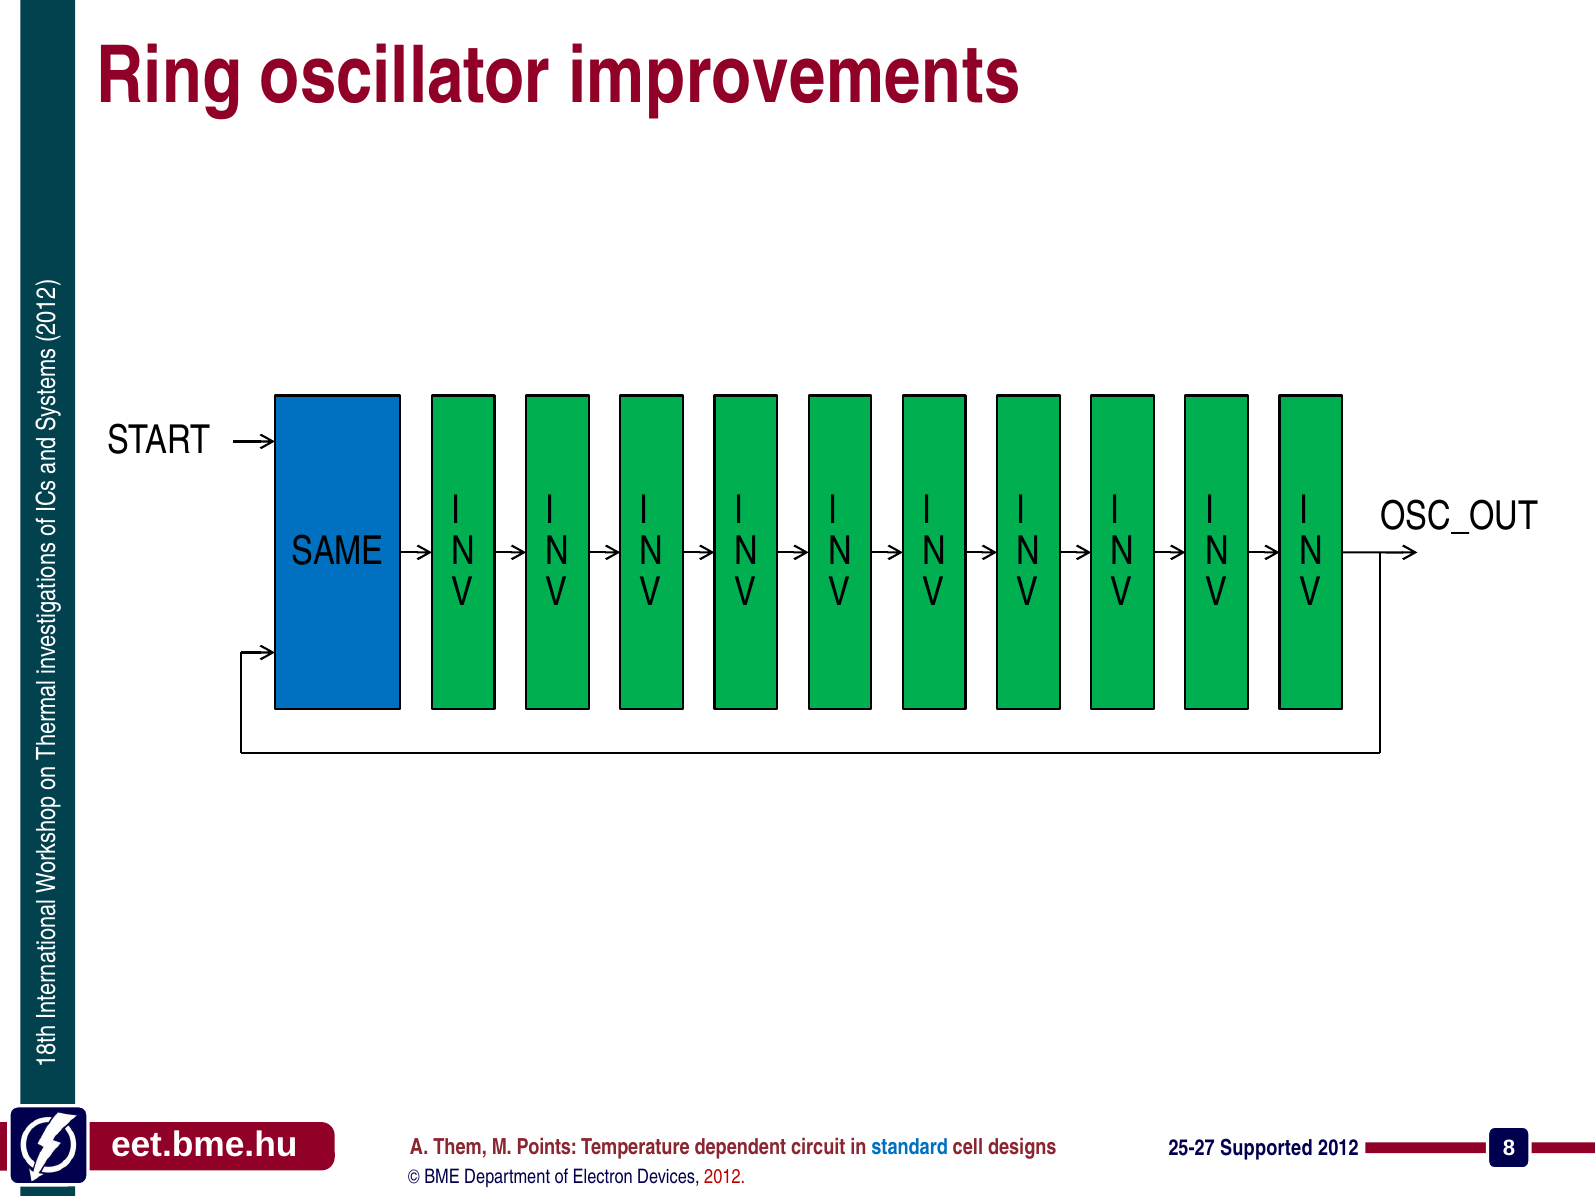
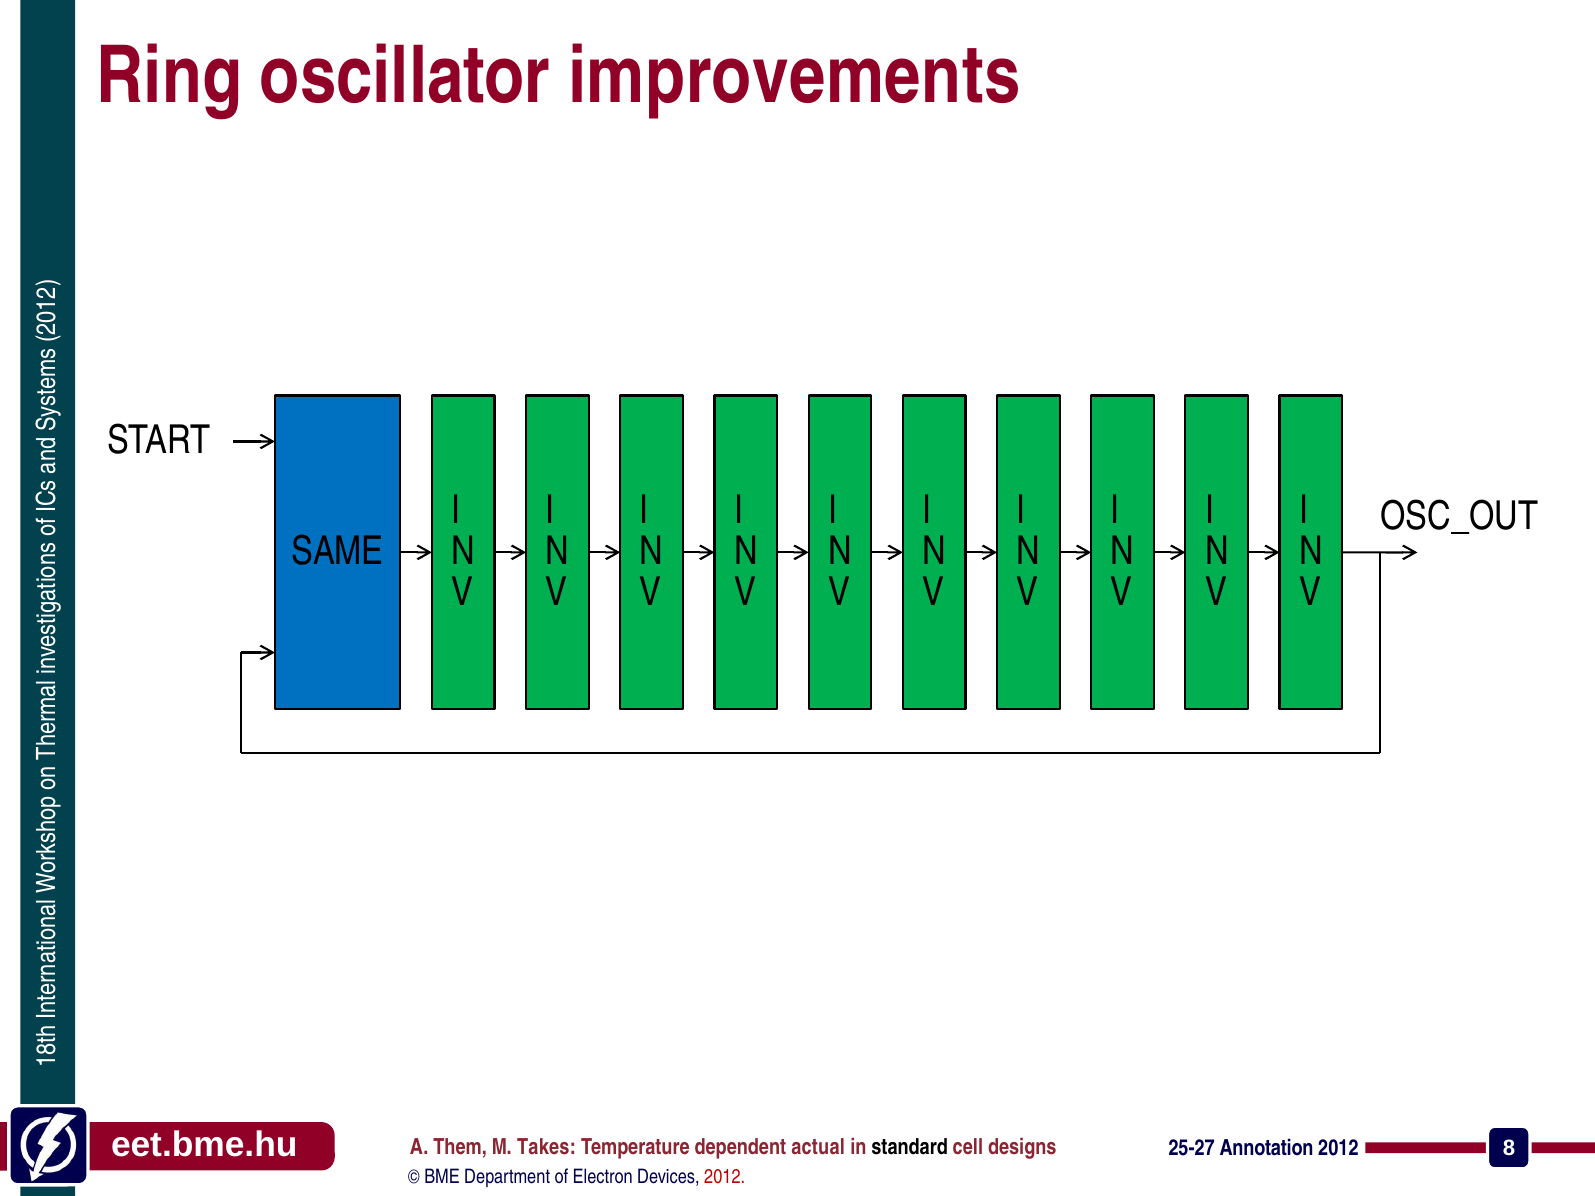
Points: Points -> Takes
circuit: circuit -> actual
standard colour: blue -> black
Supported: Supported -> Annotation
